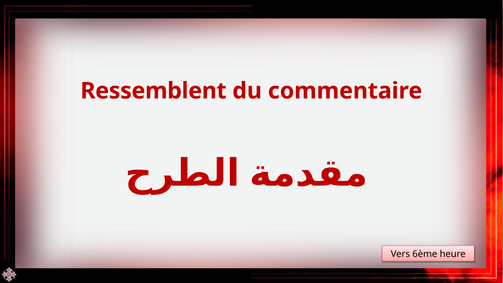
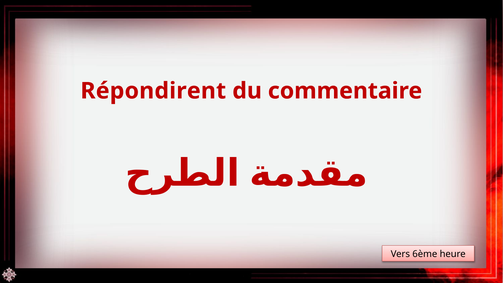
Ressemblent: Ressemblent -> Répondirent
